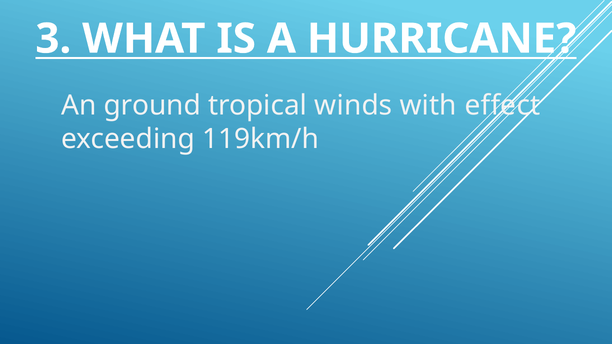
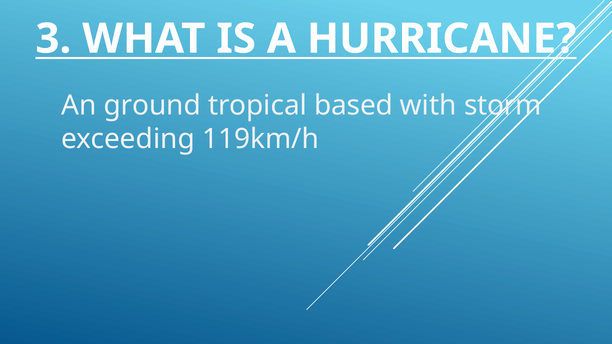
winds: winds -> based
effect: effect -> storm
